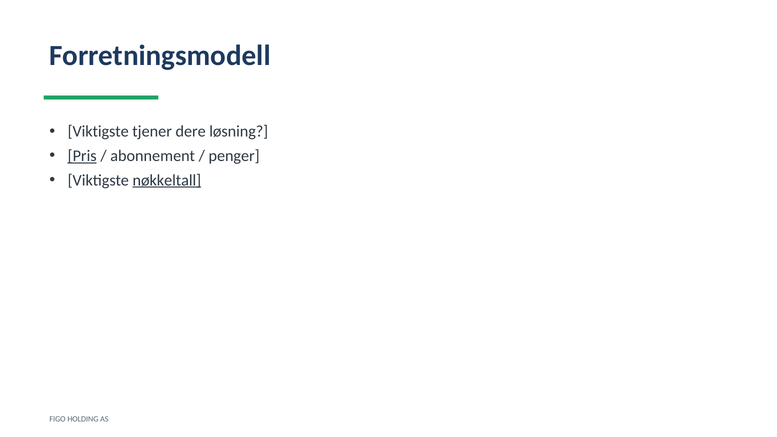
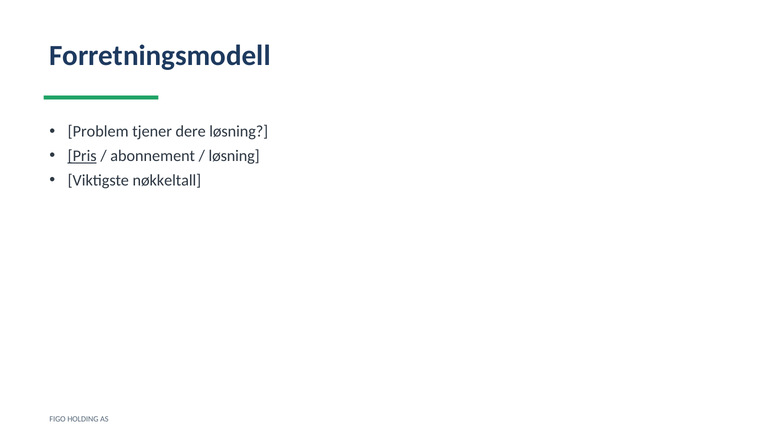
Viktigste at (98, 132): Viktigste -> Problem
penger at (234, 156): penger -> løsning
nøkkeltall underline: present -> none
